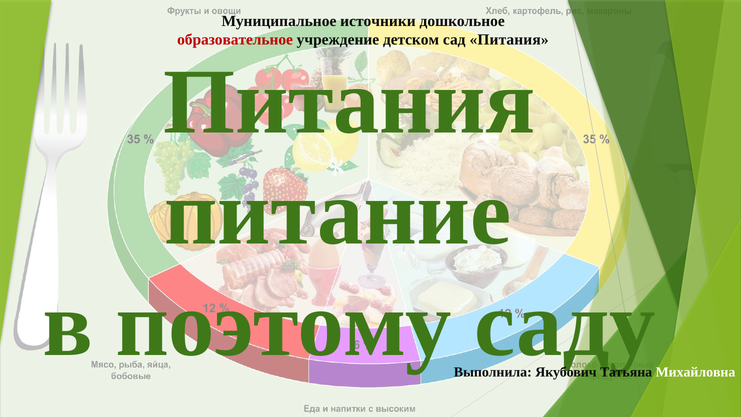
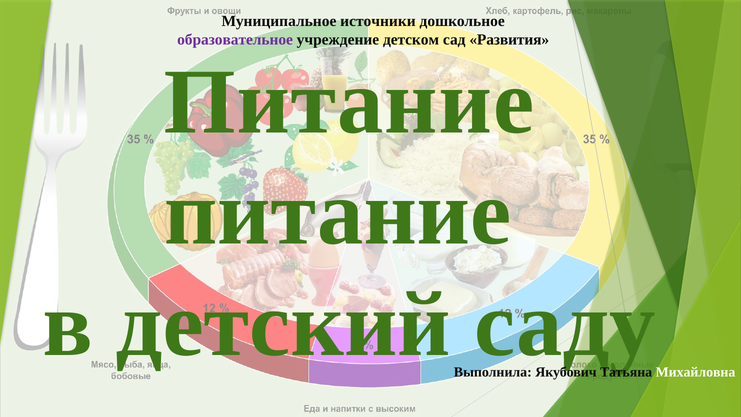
образовательное colour: red -> purple
сад Питания: Питания -> Развития
Питания at (349, 102): Питания -> Питание
поэтому: поэтому -> детский
